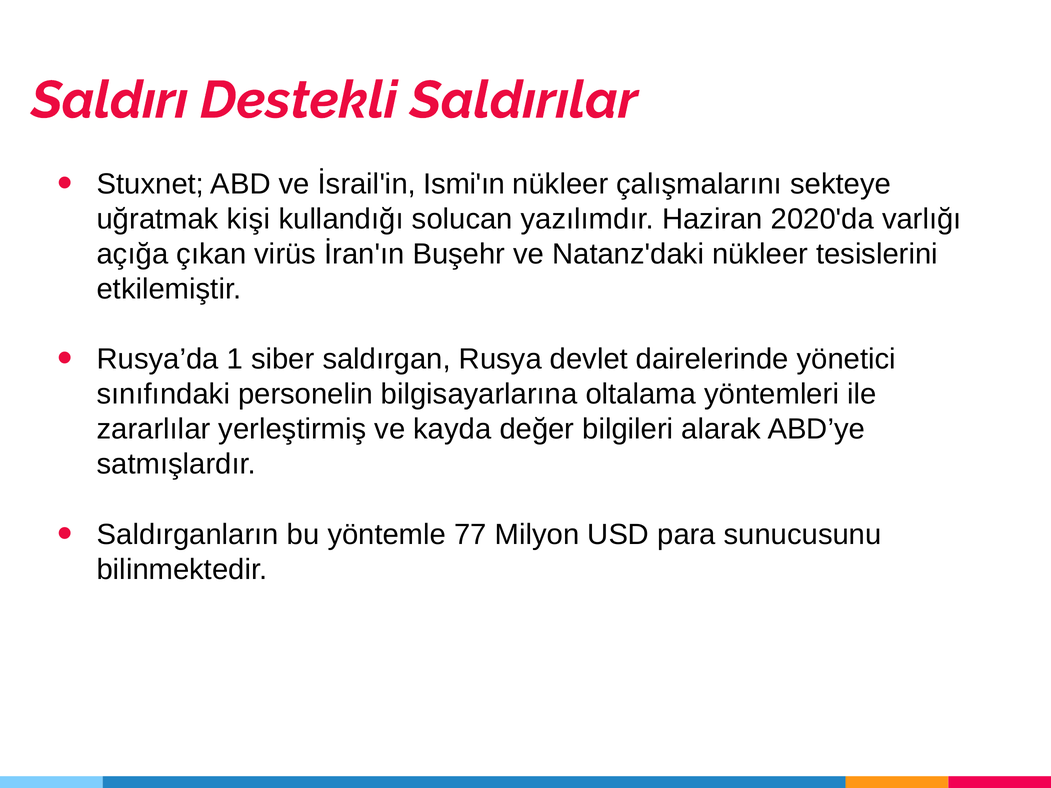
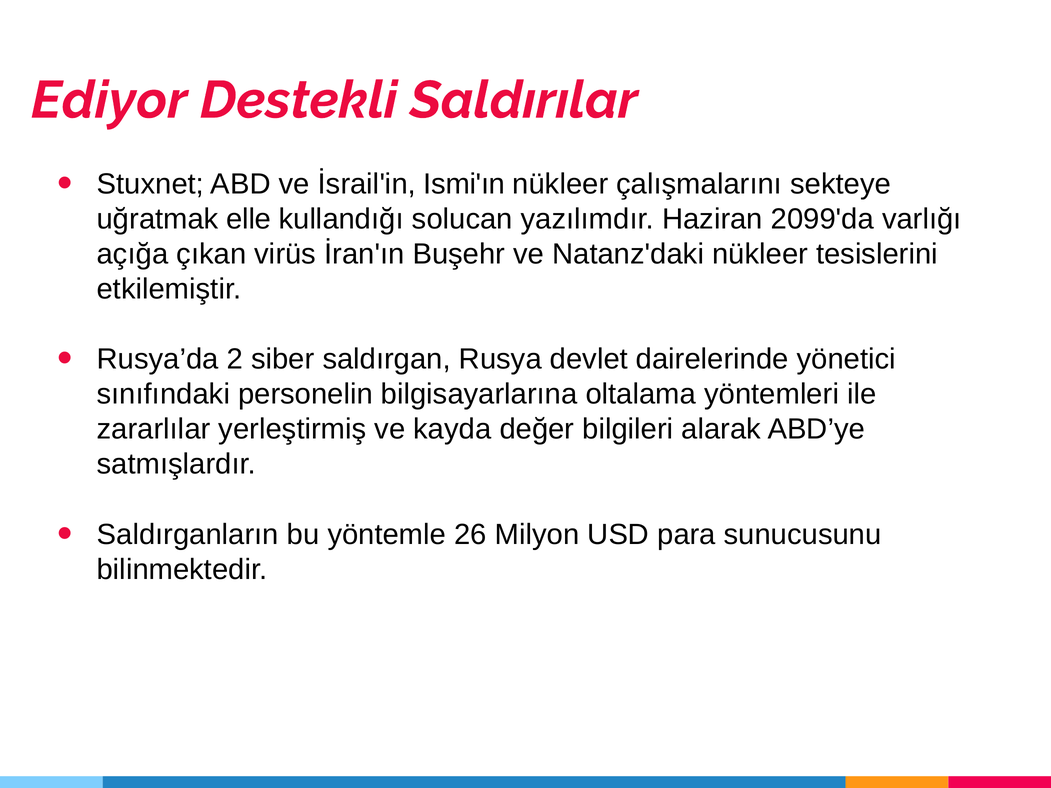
Saldırı: Saldırı -> Ediyor
kişi: kişi -> elle
2020'da: 2020'da -> 2099'da
1: 1 -> 2
77: 77 -> 26
